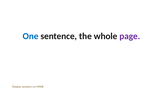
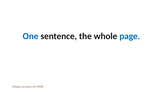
page colour: purple -> blue
